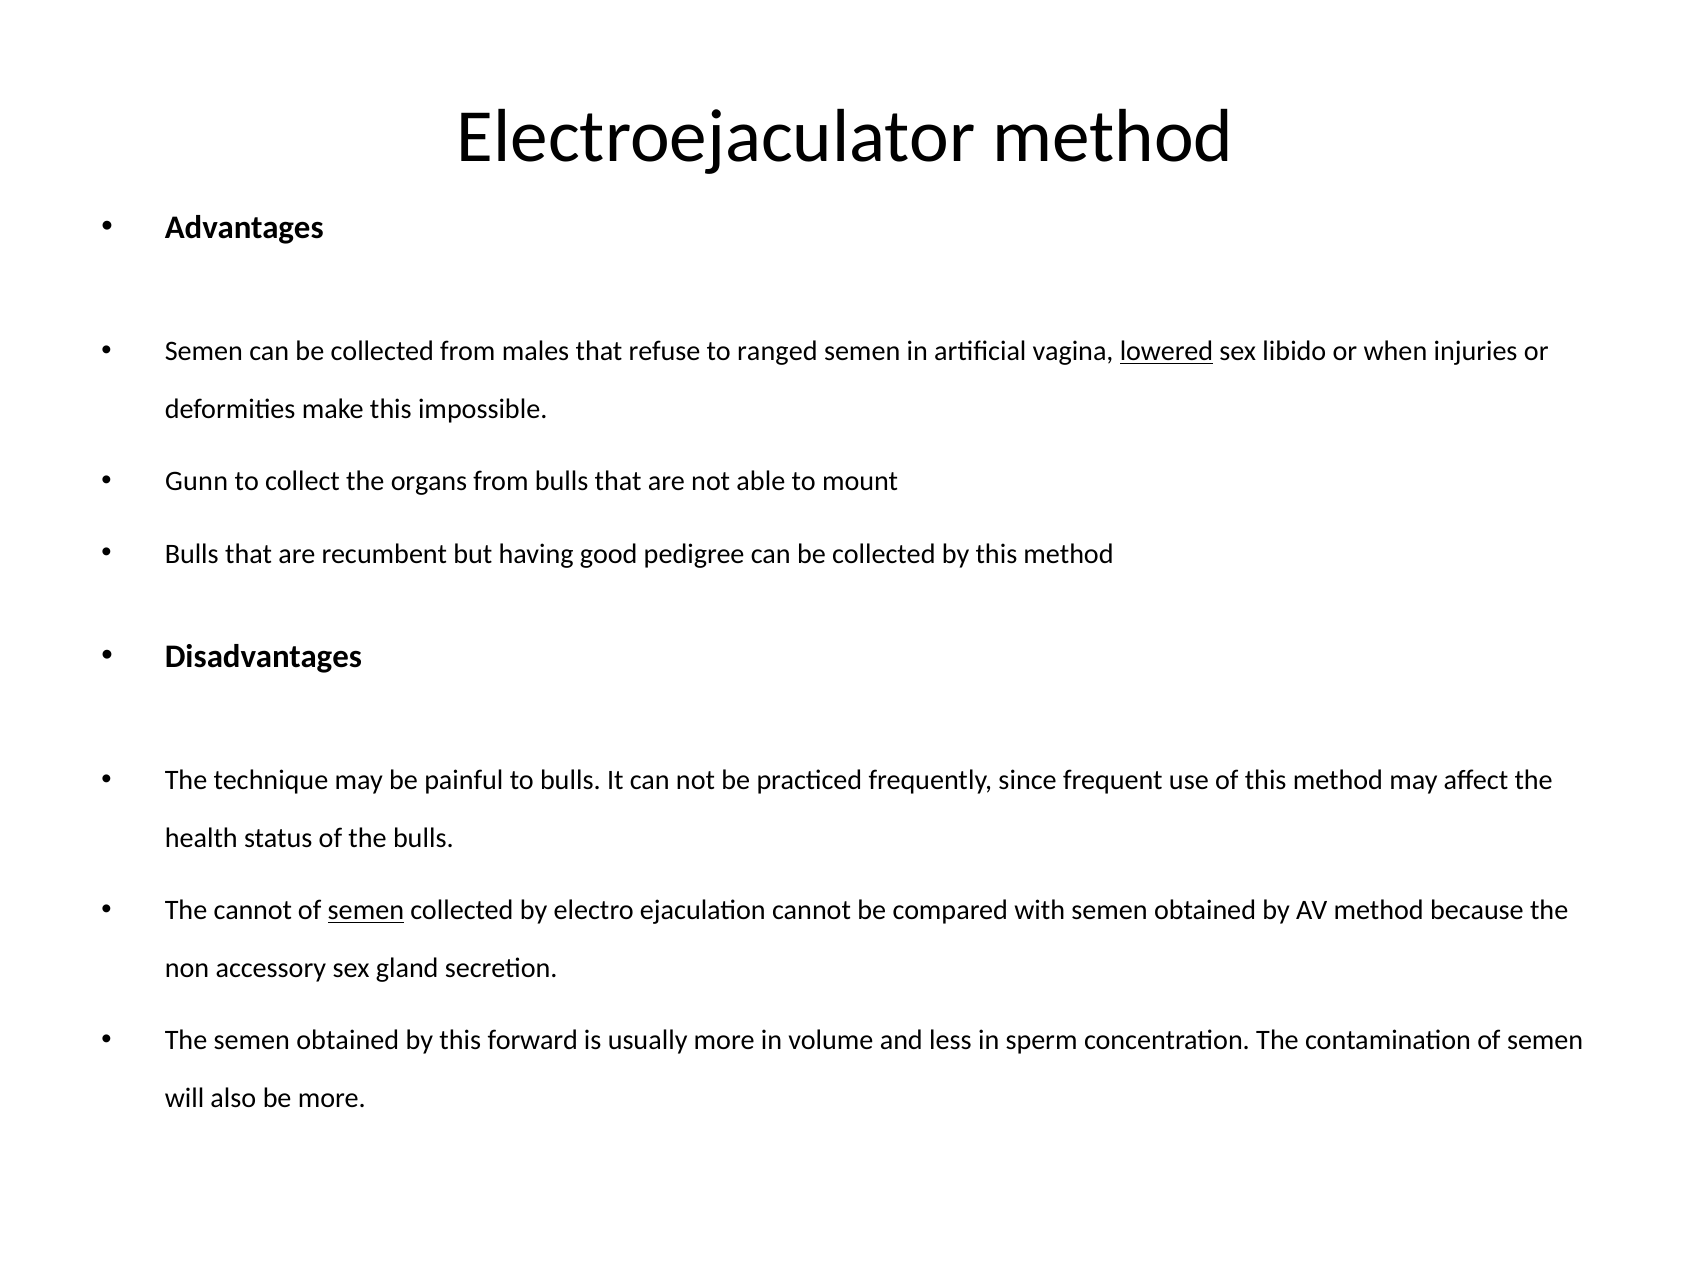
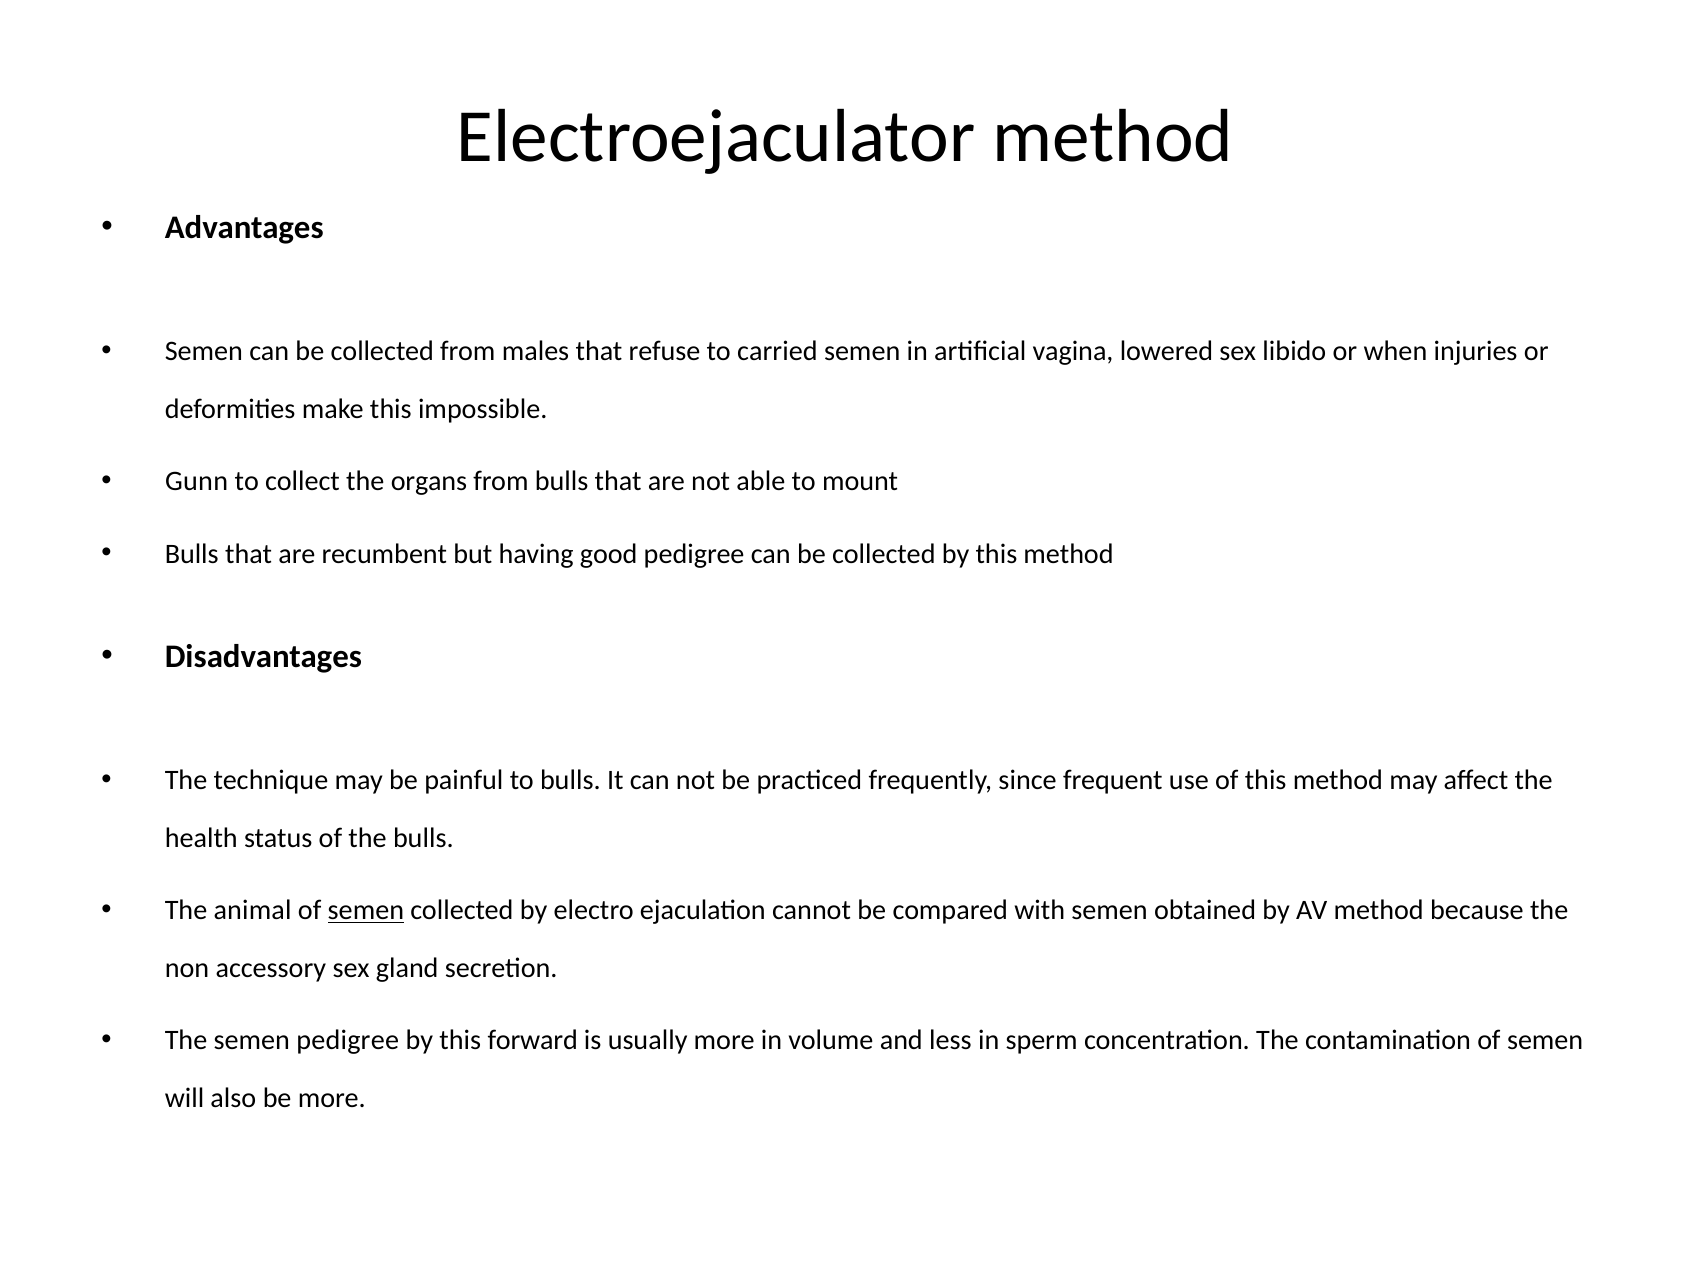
ranged: ranged -> carried
lowered underline: present -> none
The cannot: cannot -> animal
The semen obtained: obtained -> pedigree
